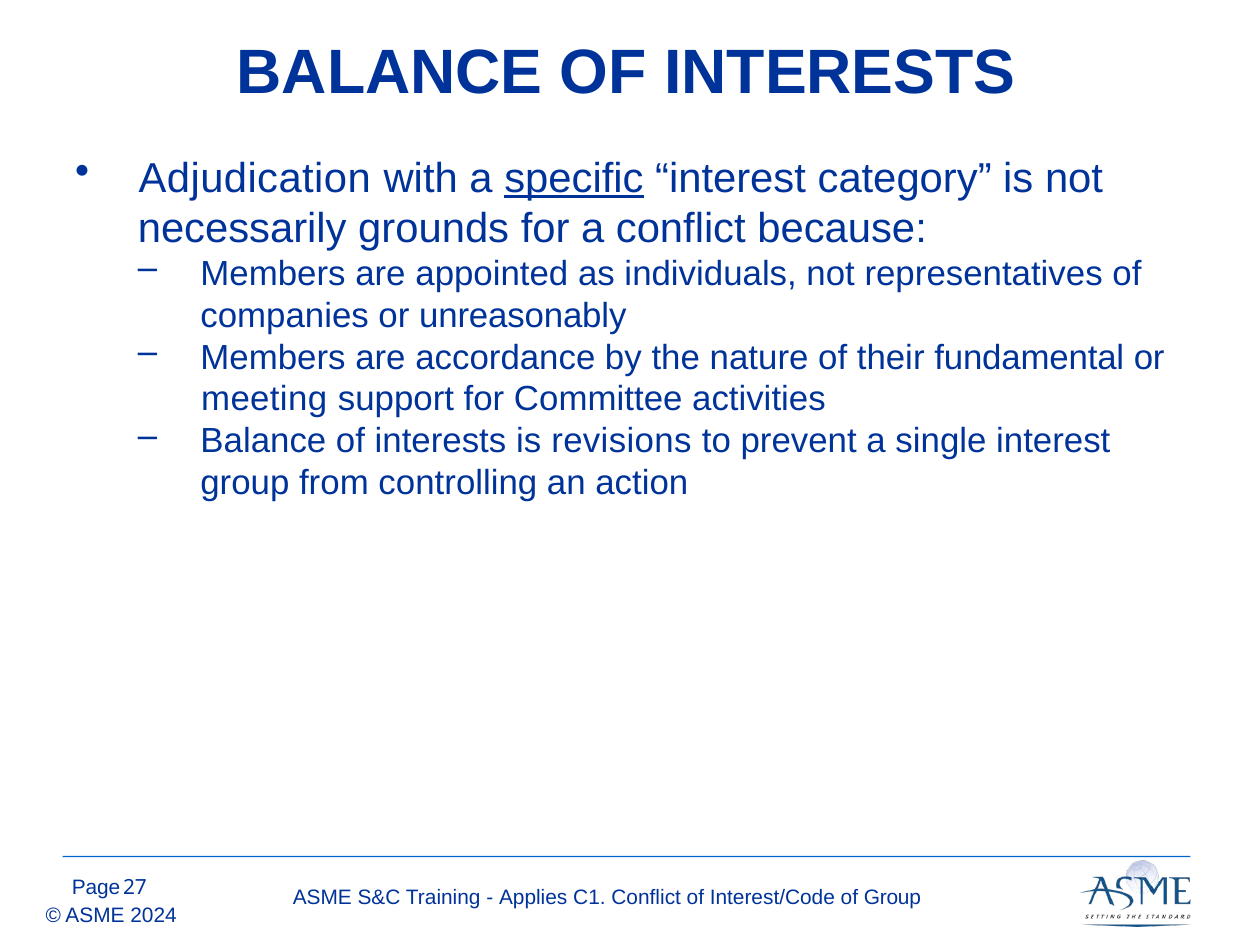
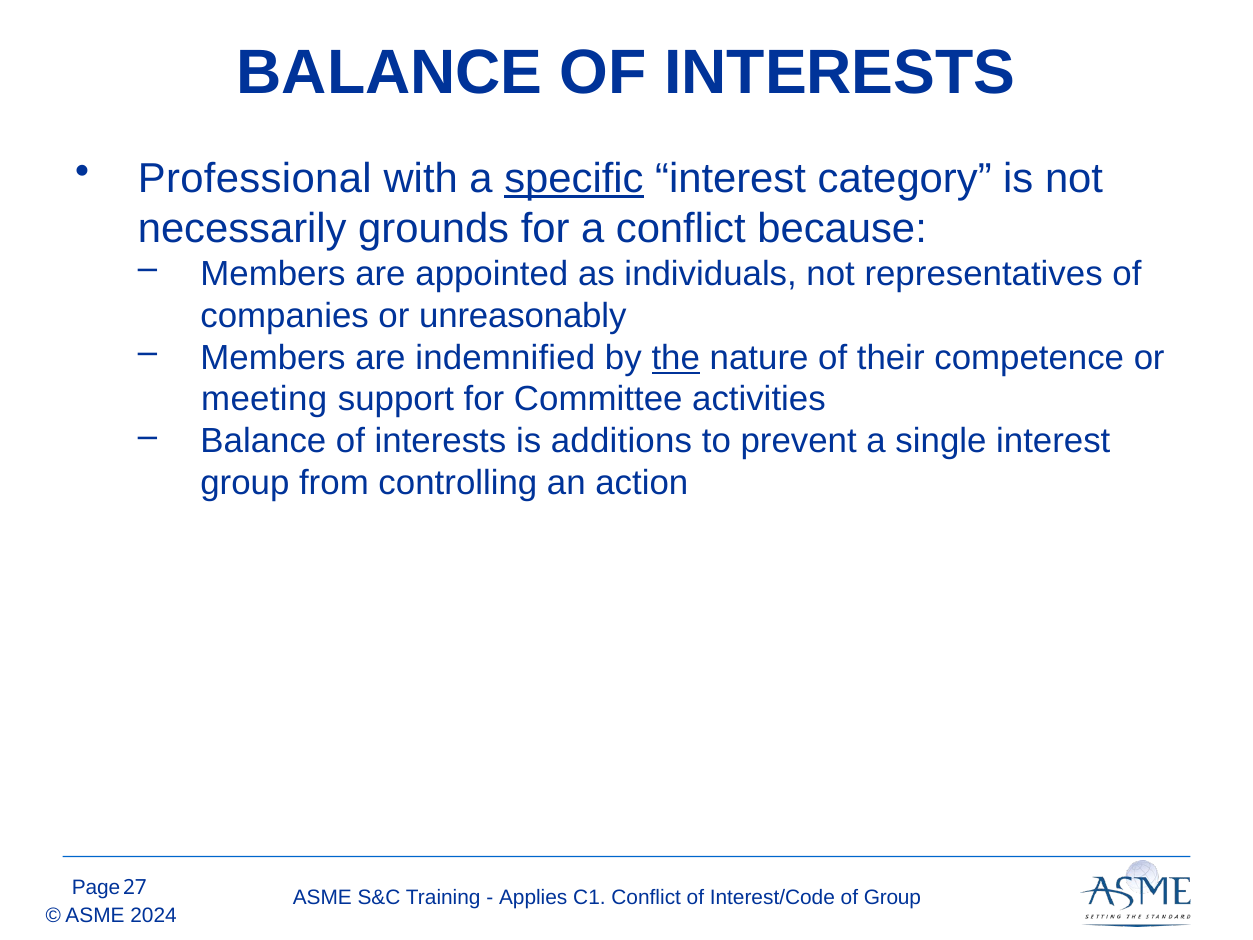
Adjudication: Adjudication -> Professional
accordance: accordance -> indemnified
the underline: none -> present
fundamental: fundamental -> competence
revisions: revisions -> additions
